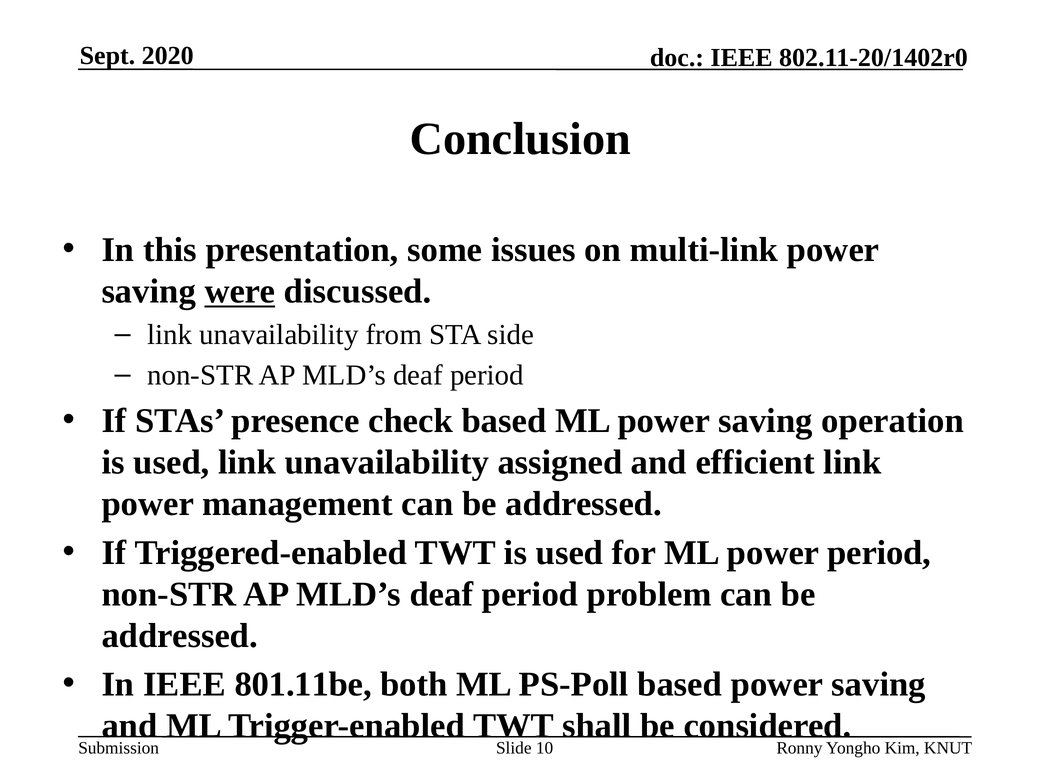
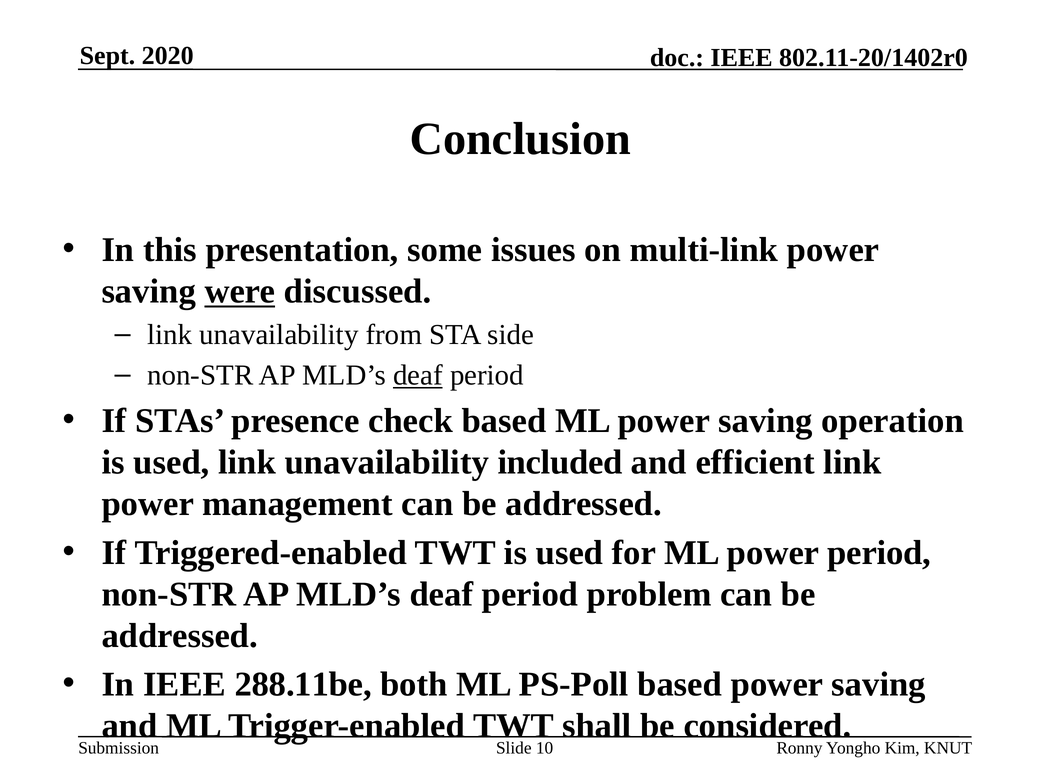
deaf at (418, 376) underline: none -> present
assigned: assigned -> included
801.11be: 801.11be -> 288.11be
